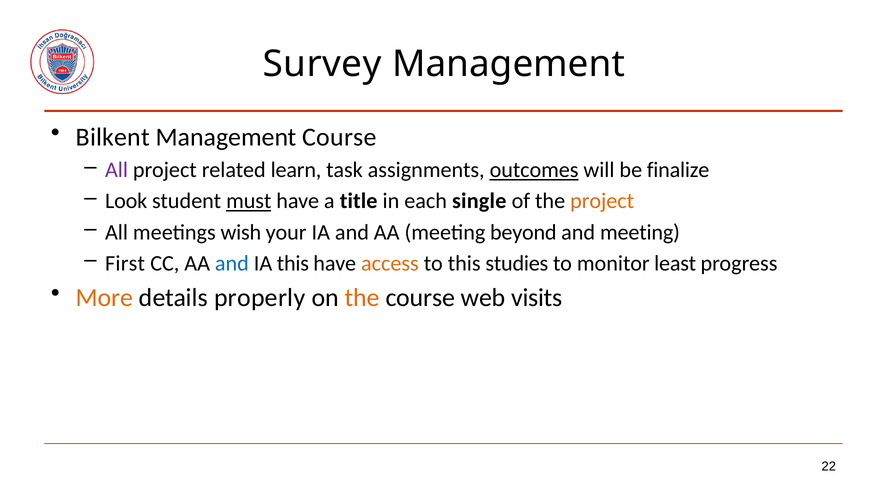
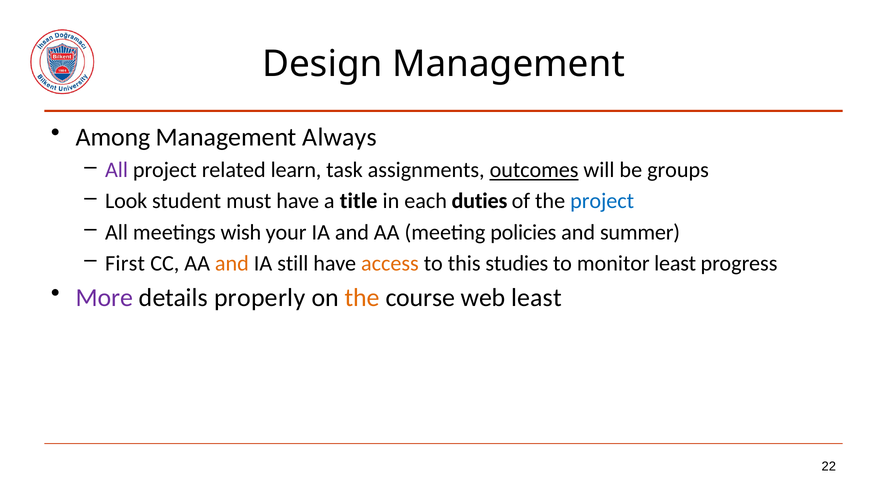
Survey: Survey -> Design
Bilkent: Bilkent -> Among
Management Course: Course -> Always
finalize: finalize -> groups
must underline: present -> none
single: single -> duties
project at (602, 201) colour: orange -> blue
beyond: beyond -> policies
and meeting: meeting -> summer
and at (232, 263) colour: blue -> orange
IA this: this -> still
More colour: orange -> purple
web visits: visits -> least
